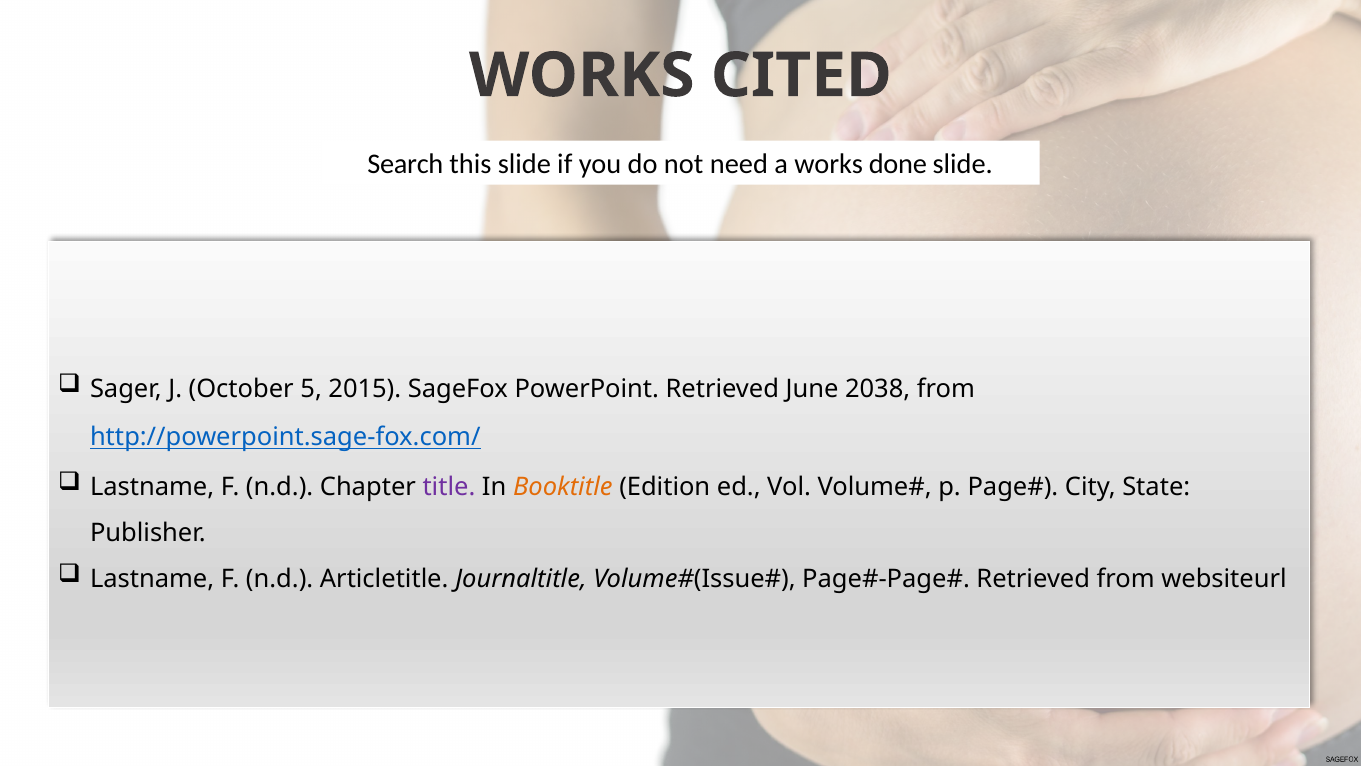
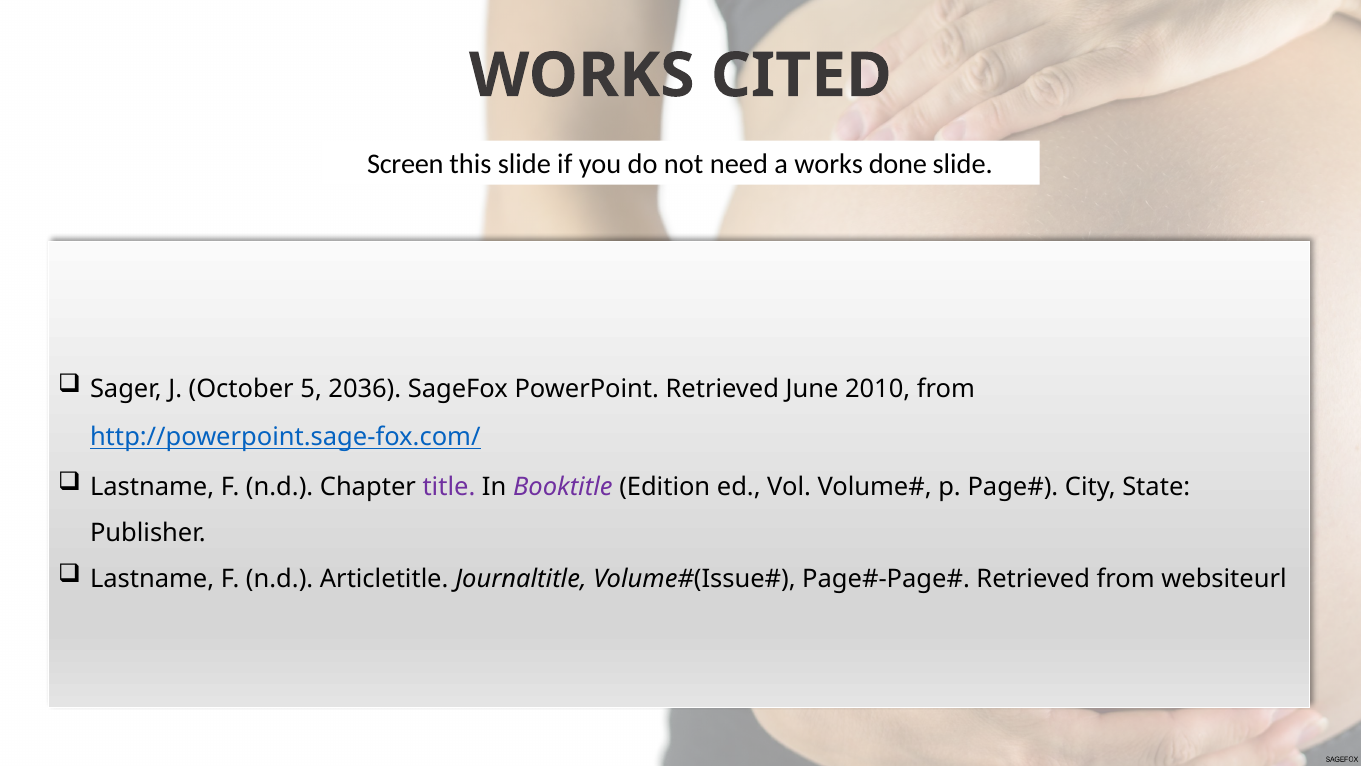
Search: Search -> Screen
2015: 2015 -> 2036
2038: 2038 -> 2010
Booktitle colour: orange -> purple
